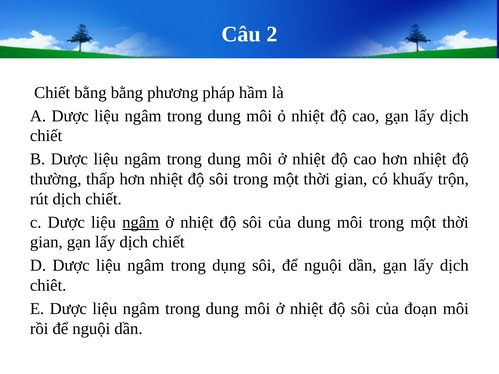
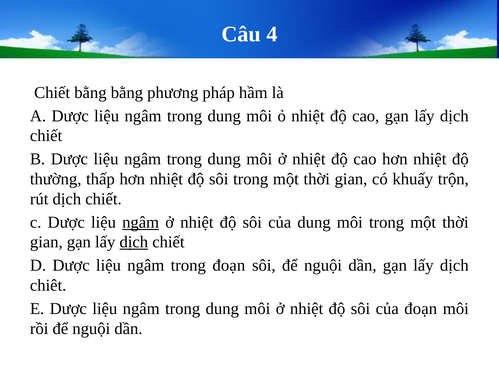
2: 2 -> 4
dịch at (134, 242) underline: none -> present
trong dụng: dụng -> đoạn
